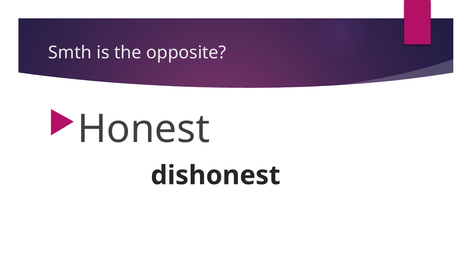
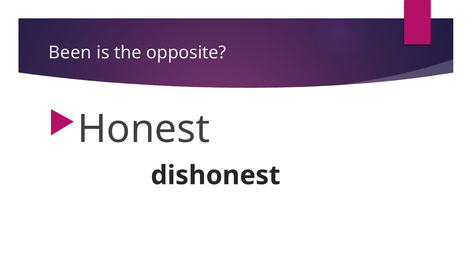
Smth: Smth -> Been
